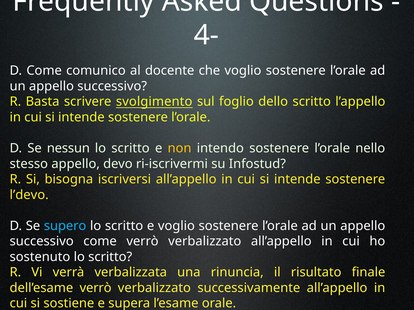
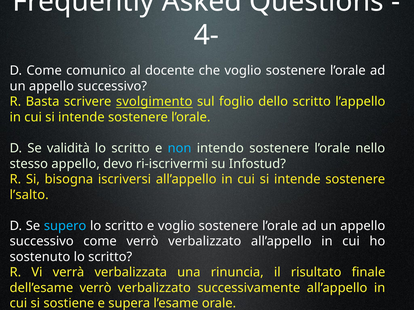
nessun: nessun -> validità
non colour: yellow -> light blue
l’devo: l’devo -> l’salto
